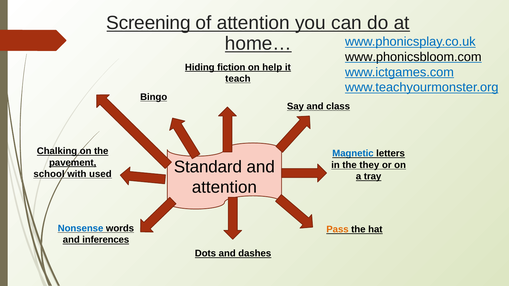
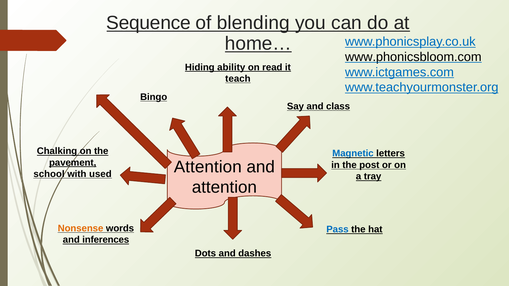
Screening: Screening -> Sequence
of attention: attention -> blending
fiction: fiction -> ability
help: help -> read
Standard at (208, 167): Standard -> Attention
they: they -> post
Nonsense colour: blue -> orange
Pass colour: orange -> blue
